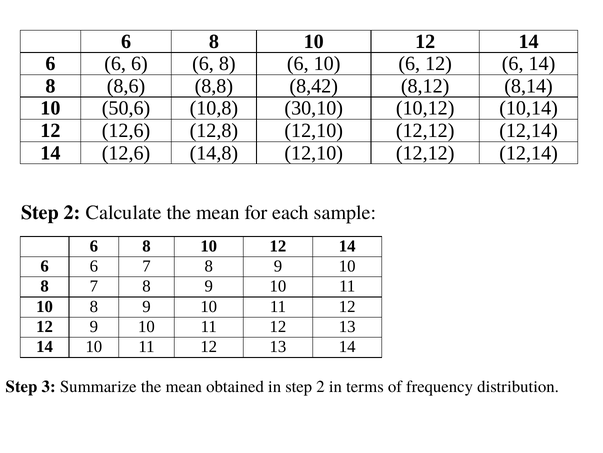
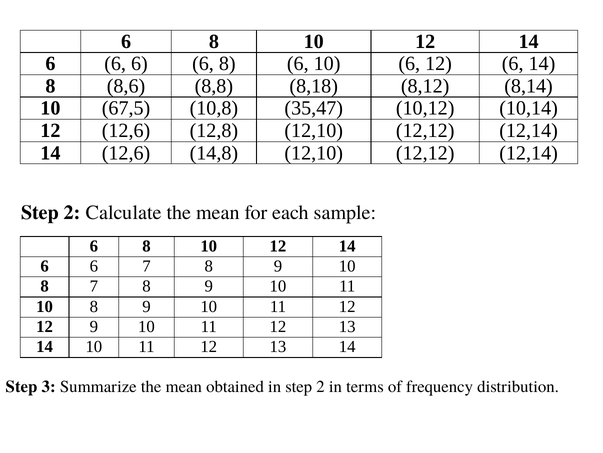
8,42: 8,42 -> 8,18
50,6: 50,6 -> 67,5
30,10: 30,10 -> 35,47
